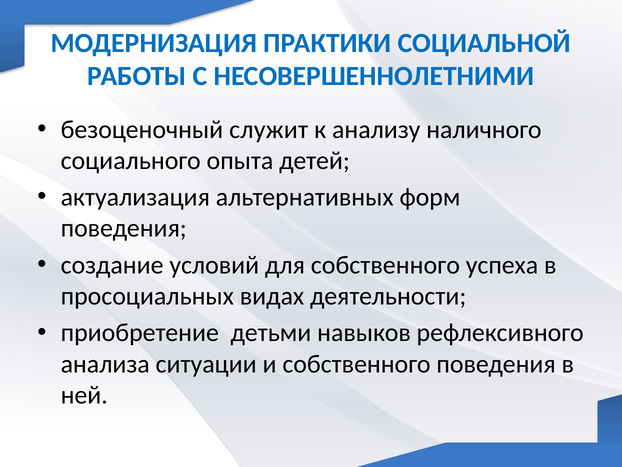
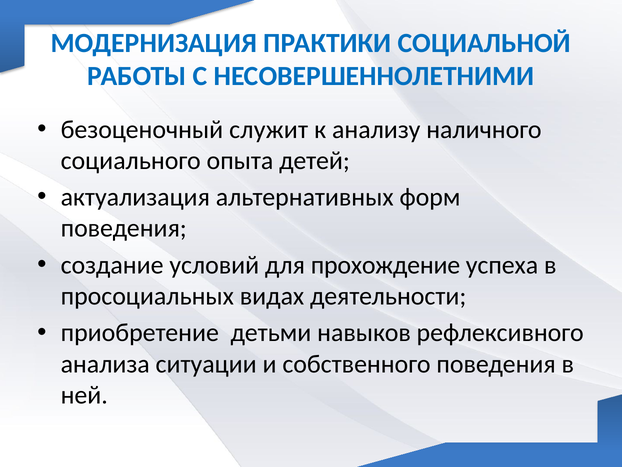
для собственного: собственного -> прохождение
